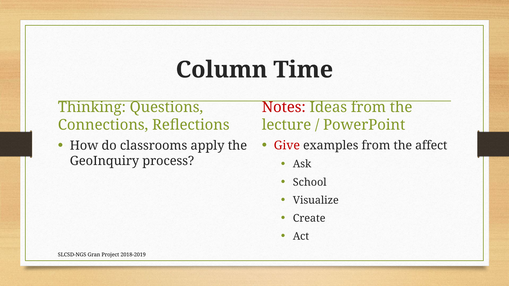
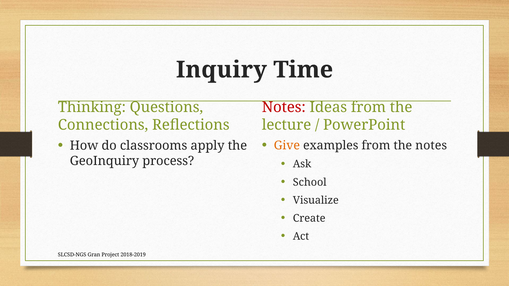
Column: Column -> Inquiry
Give colour: red -> orange
the affect: affect -> notes
